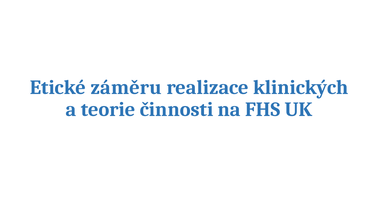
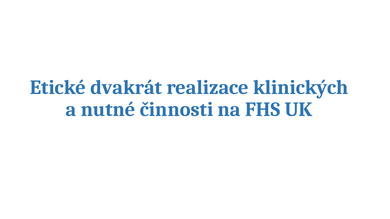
záměru: záměru -> dvakrát
teorie: teorie -> nutné
